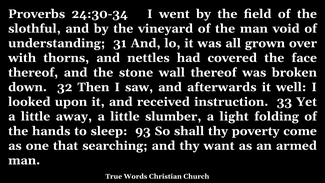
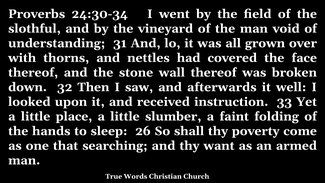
away: away -> place
light: light -> faint
93: 93 -> 26
